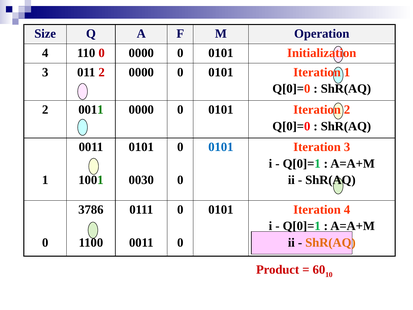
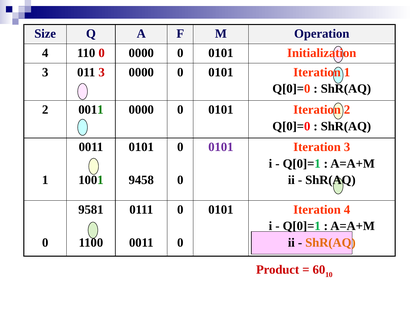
011 2: 2 -> 3
0101 at (221, 147) colour: blue -> purple
0030: 0030 -> 9458
3786: 3786 -> 9581
